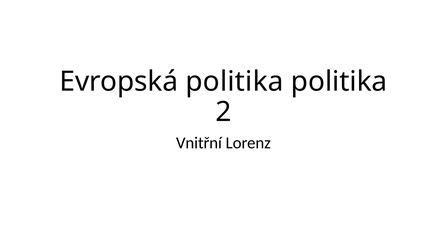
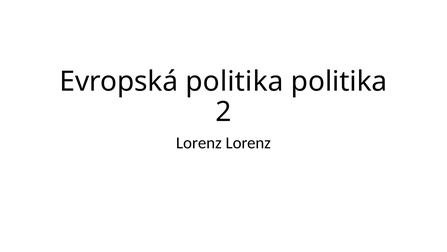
Vnitřní at (199, 143): Vnitřní -> Lorenz
